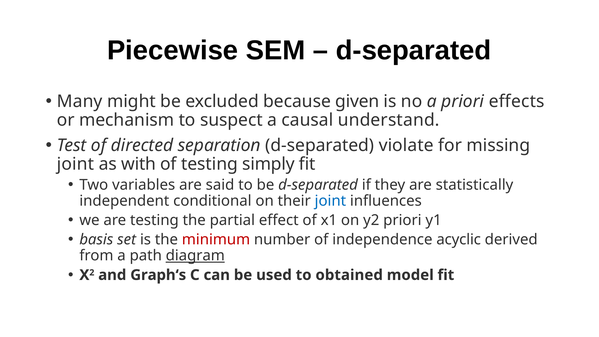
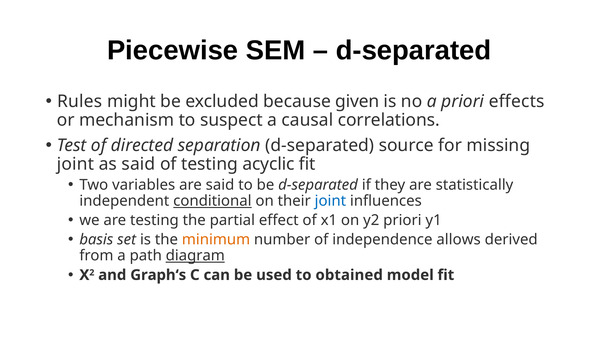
Many: Many -> Rules
understand: understand -> correlations
violate: violate -> source
as with: with -> said
simply: simply -> acyclic
conditional underline: none -> present
minimum colour: red -> orange
acyclic: acyclic -> allows
